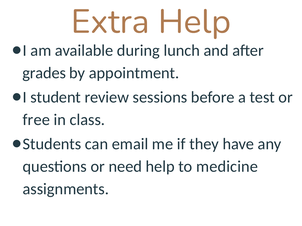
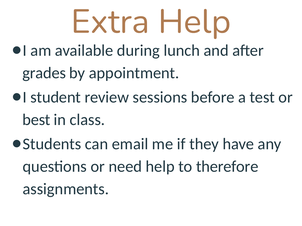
free: free -> best
medicine: medicine -> therefore
